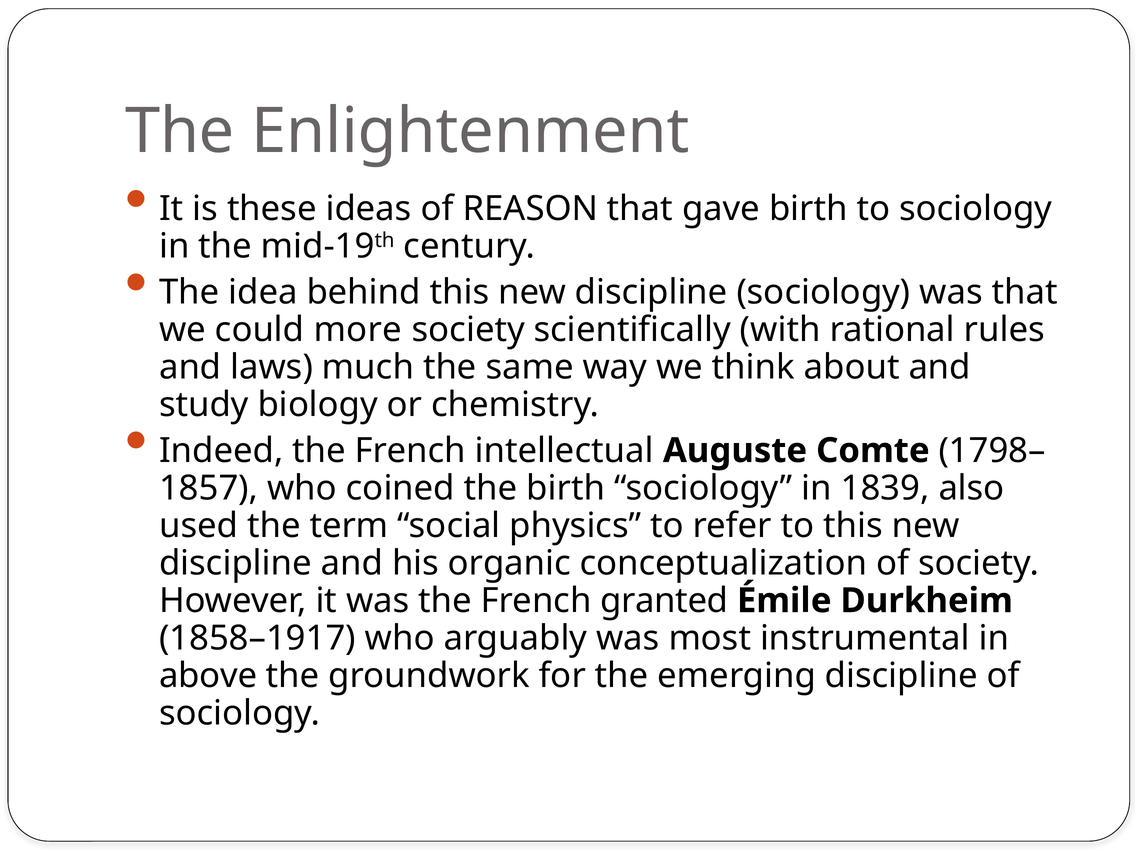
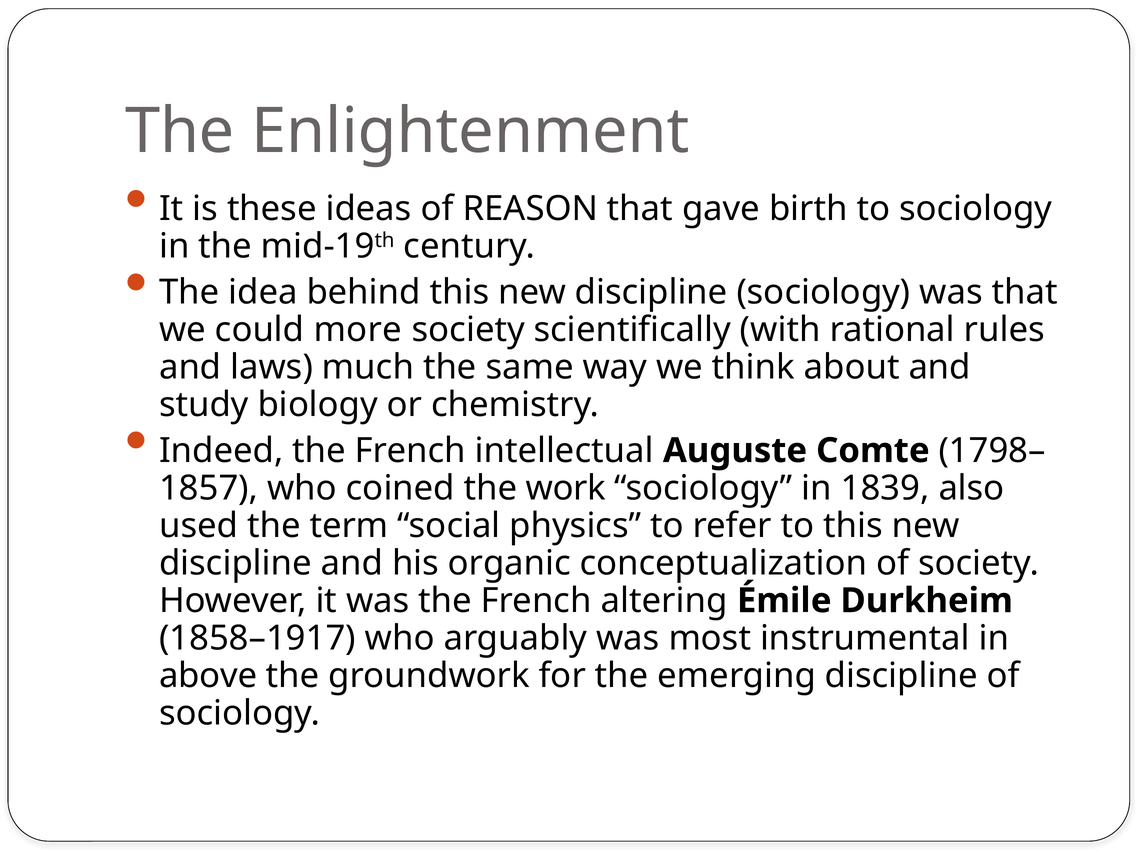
the birth: birth -> work
granted: granted -> altering
